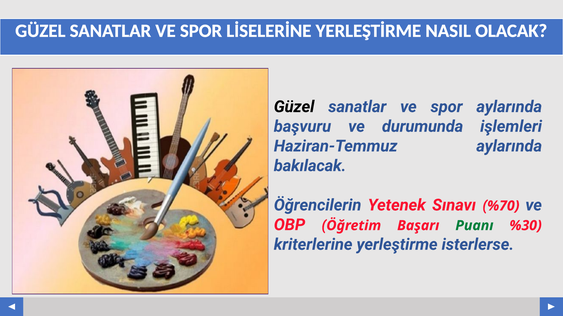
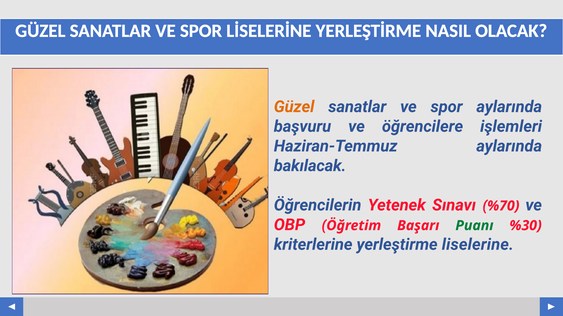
Güzel at (294, 107) colour: black -> orange
durumunda: durumunda -> öğrencilere
isterlerse: isterlerse -> liselerine
